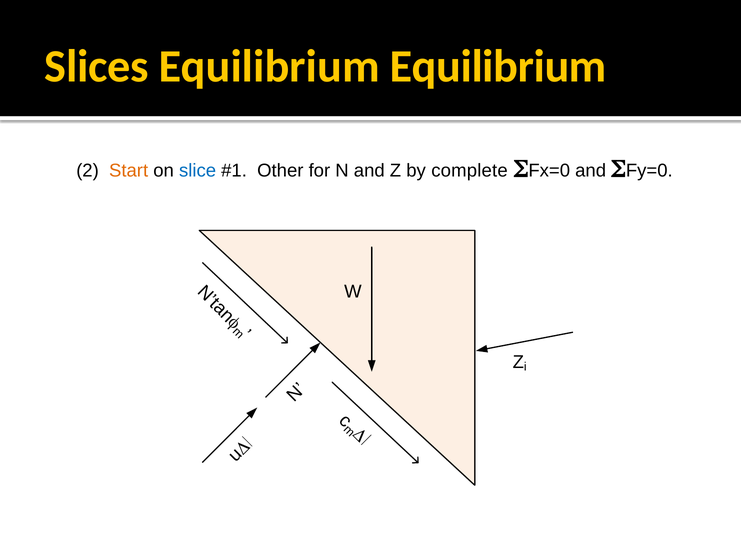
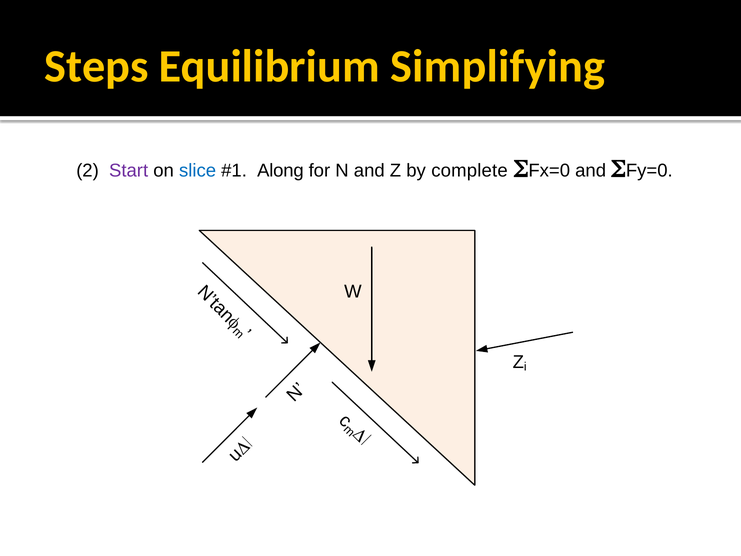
Slices: Slices -> Steps
Equilibrium Equilibrium: Equilibrium -> Simplifying
Start colour: orange -> purple
Other: Other -> Along
